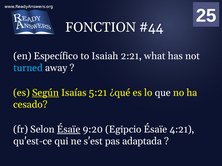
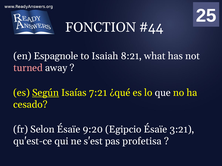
Específico: Específico -> Espagnole
2:21: 2:21 -> 8:21
turned colour: light blue -> pink
5:21: 5:21 -> 7:21
Ésaïe at (69, 130) underline: present -> none
4:21: 4:21 -> 3:21
adaptada: adaptada -> profetisa
